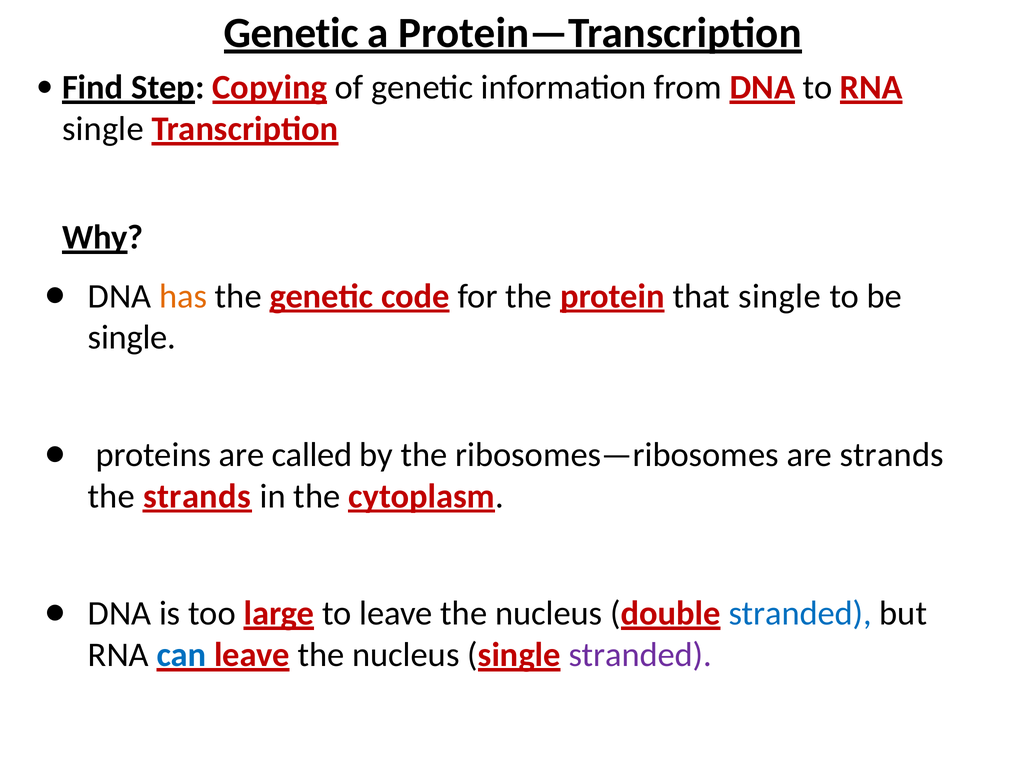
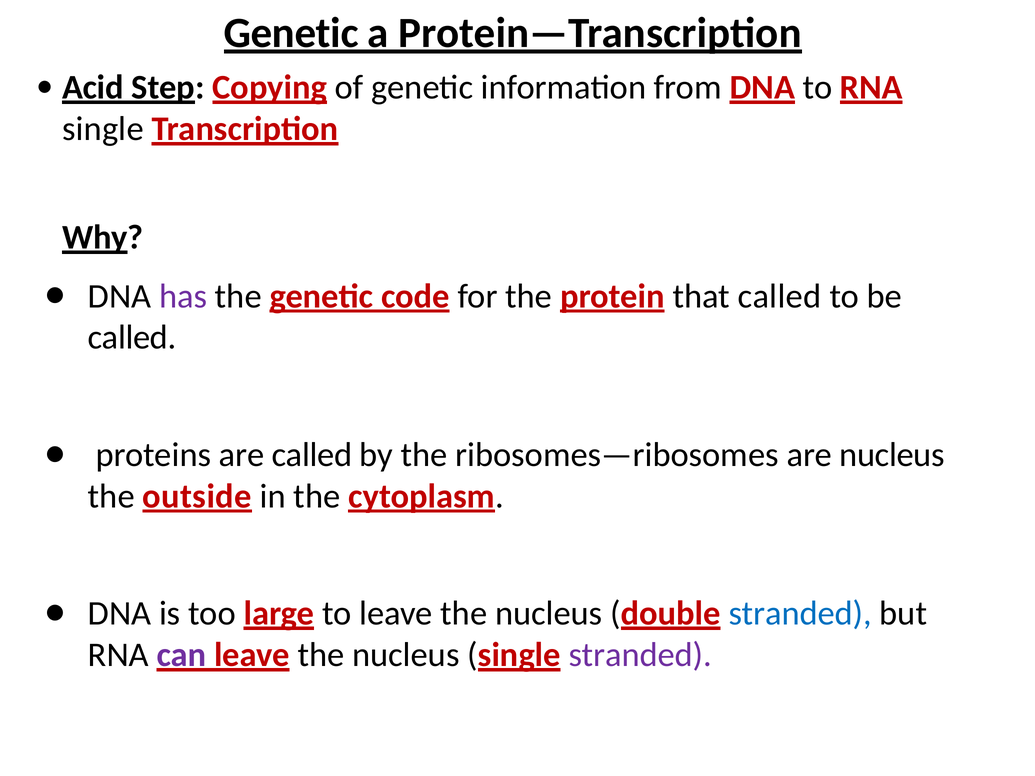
Find: Find -> Acid
has colour: orange -> purple
that single: single -> called
single at (132, 338): single -> called
are strands: strands -> nucleus
the strands: strands -> outside
can colour: blue -> purple
